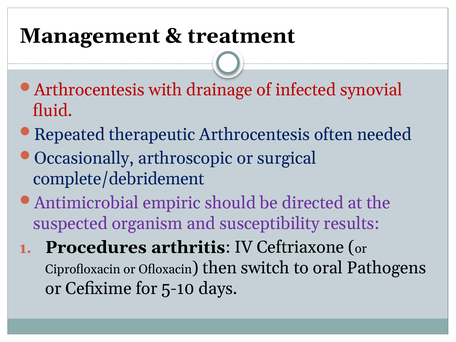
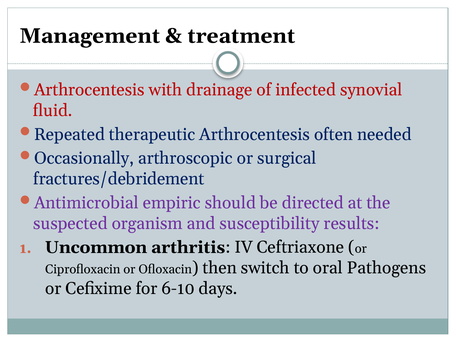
complete/debridement: complete/debridement -> fractures/debridement
Procedures: Procedures -> Uncommon
5-10: 5-10 -> 6-10
